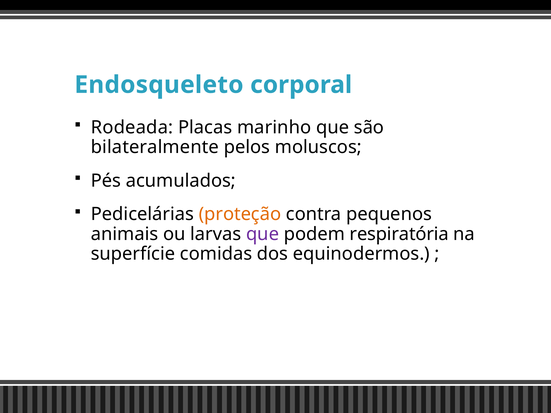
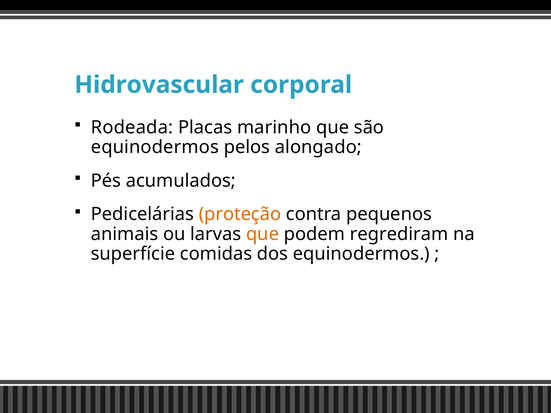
Endosqueleto: Endosqueleto -> Hidrovascular
bilateralmente at (155, 147): bilateralmente -> equinodermos
moluscos: moluscos -> alongado
que at (263, 234) colour: purple -> orange
respiratória: respiratória -> regrediram
